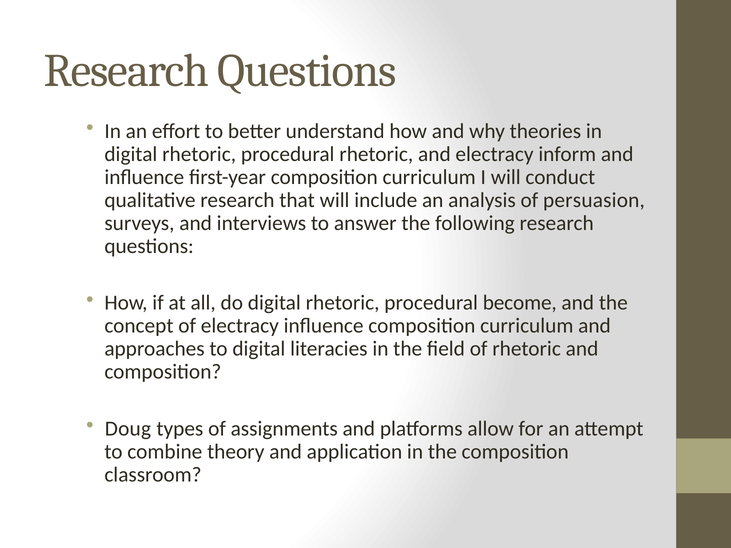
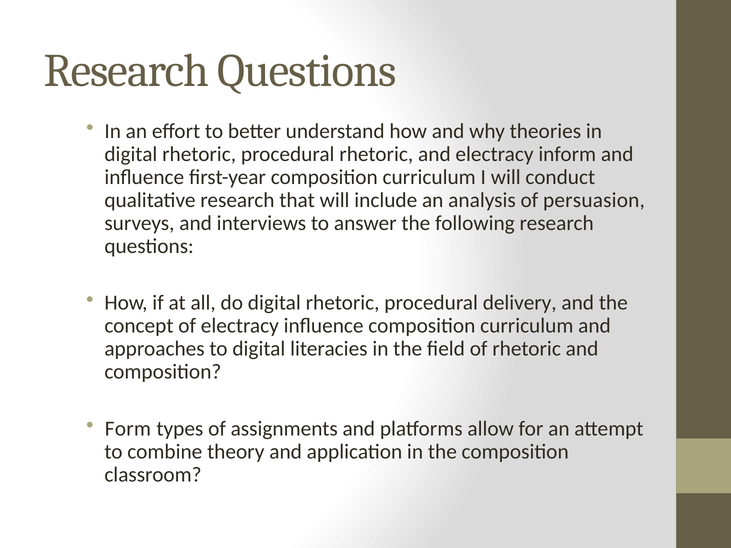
become: become -> delivery
Doug: Doug -> Form
